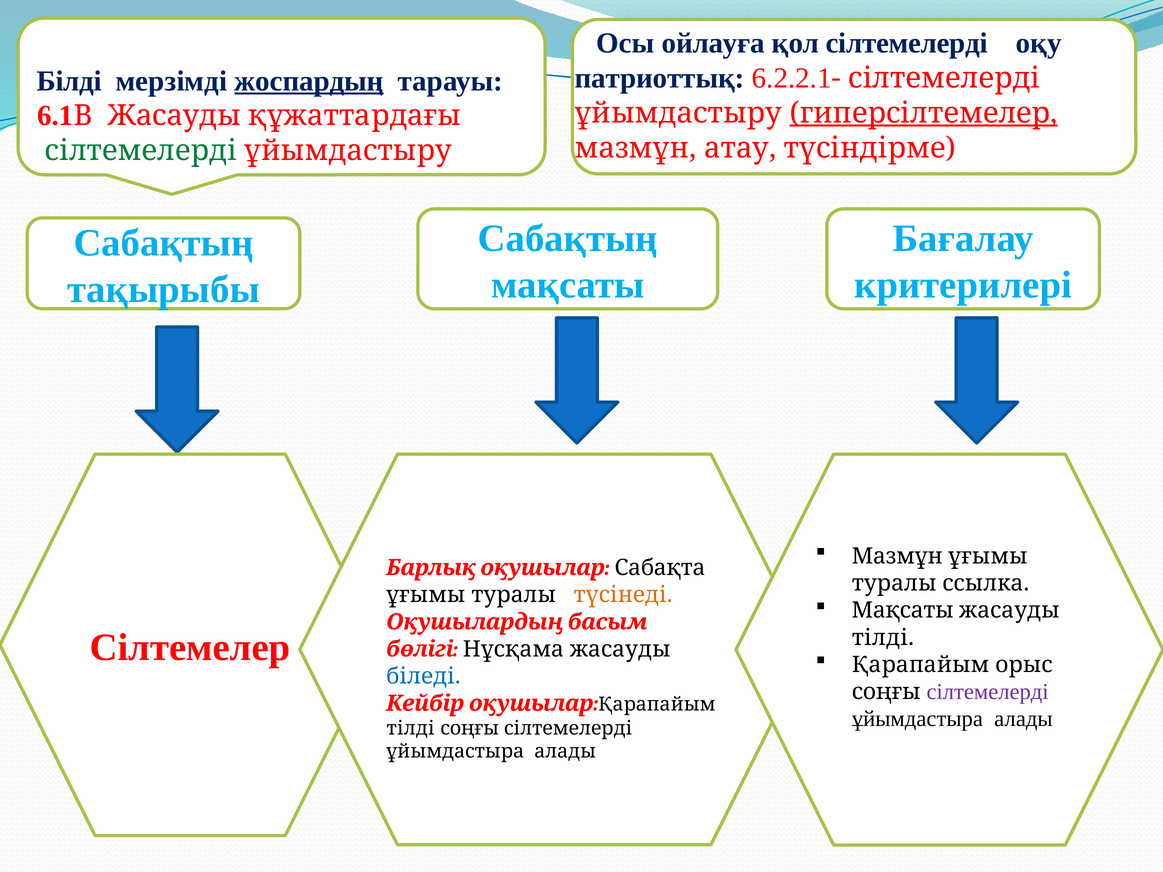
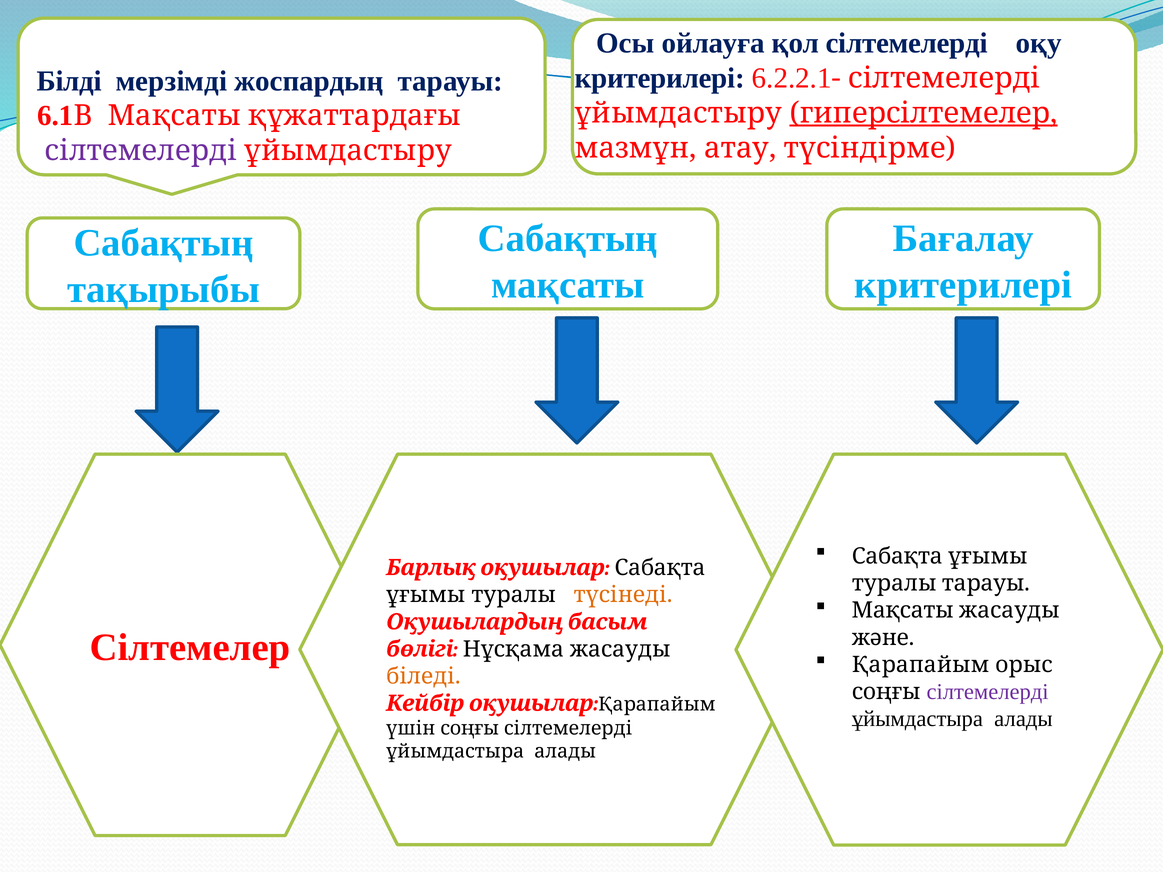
патриоттық at (660, 78): патриоттық -> критерилері
жоспардың underline: present -> none
Жасауды at (174, 116): Жасауды -> Мақсаты
сілтемелерді at (141, 151) colour: green -> purple
Мазмұн at (897, 556): Мазмұн -> Сабақта
туралы ссылка: ссылка -> тарауы
тілді at (883, 638): тілді -> және
біледі colour: blue -> orange
тілді at (411, 729): тілді -> үшін
